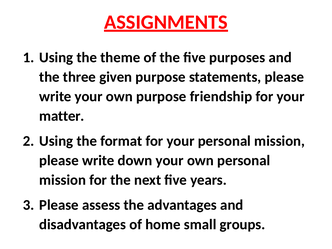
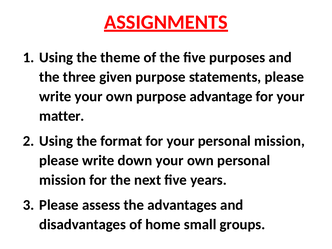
friendship: friendship -> advantage
